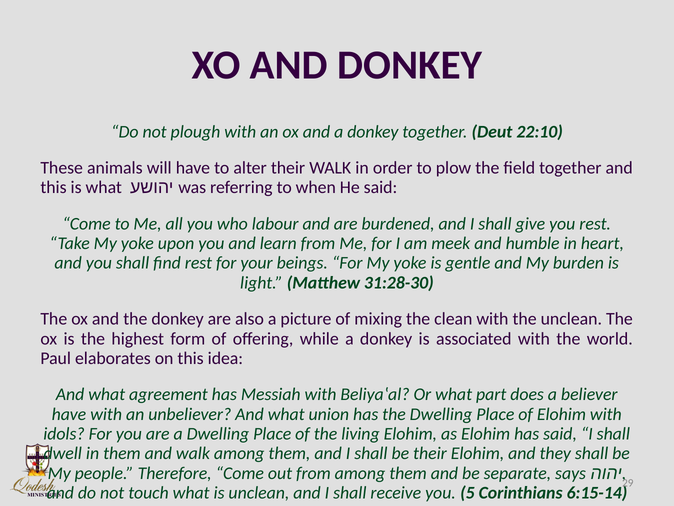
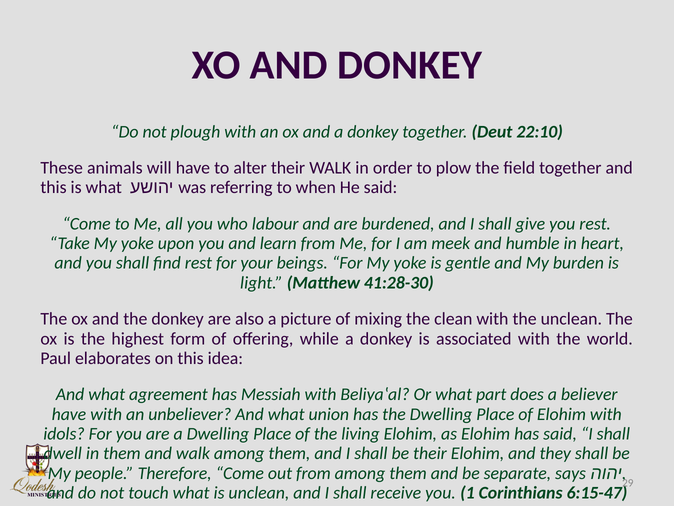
31:28-30: 31:28-30 -> 41:28-30
5: 5 -> 1
6:15-14: 6:15-14 -> 6:15-47
